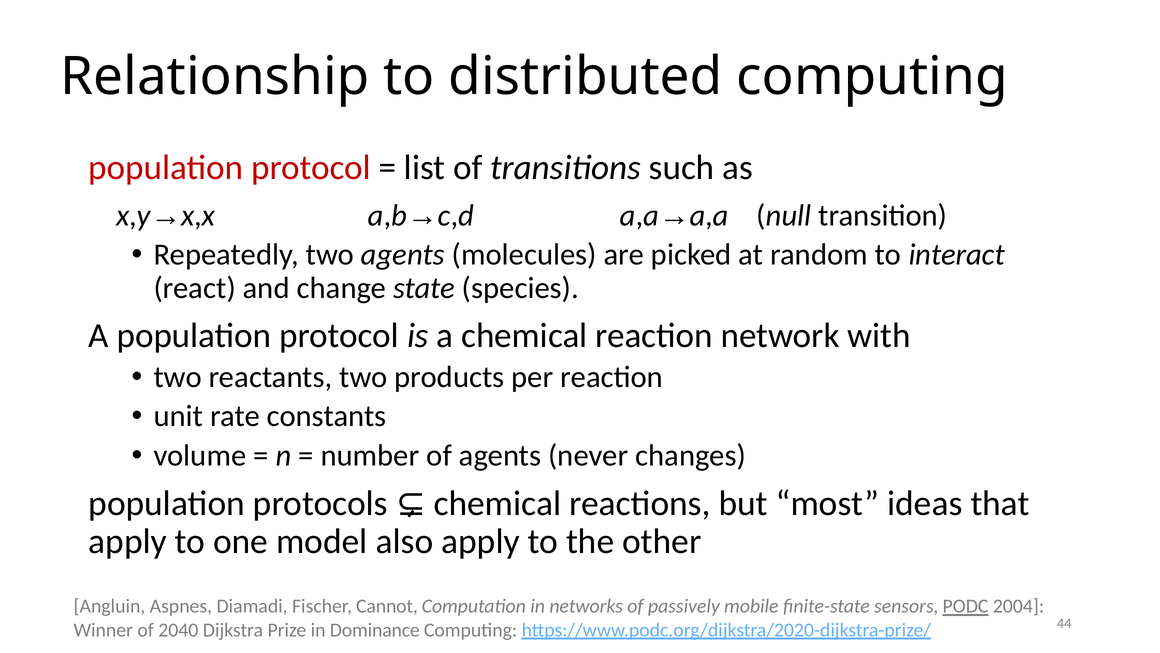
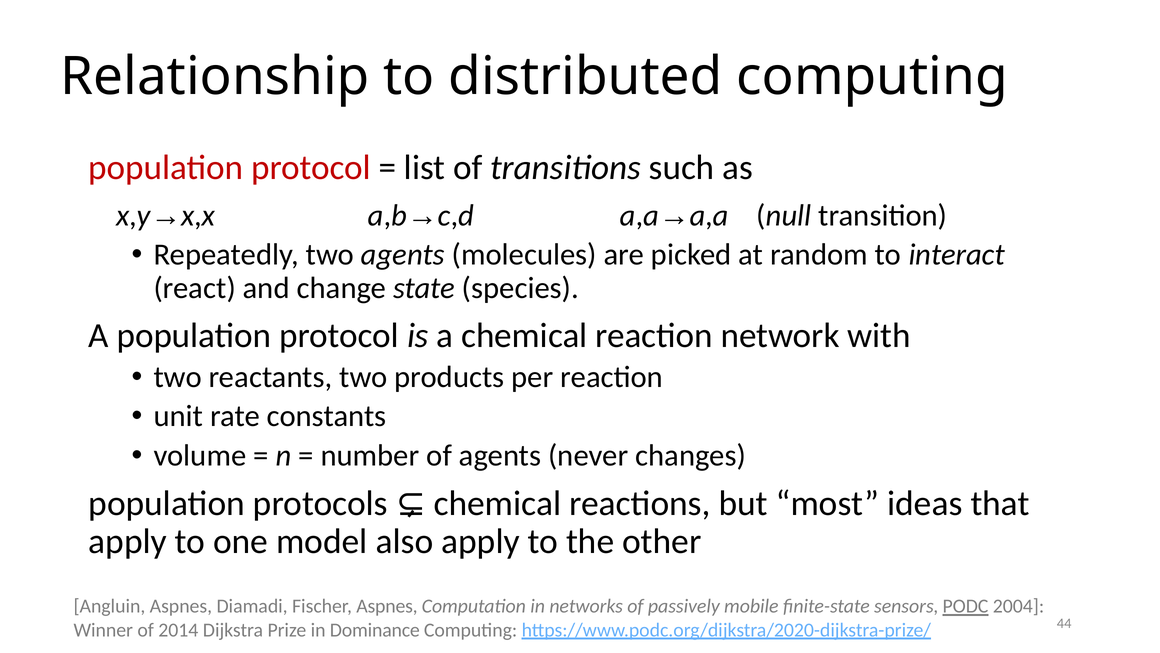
Fischer Cannot: Cannot -> Aspnes
2040: 2040 -> 2014
